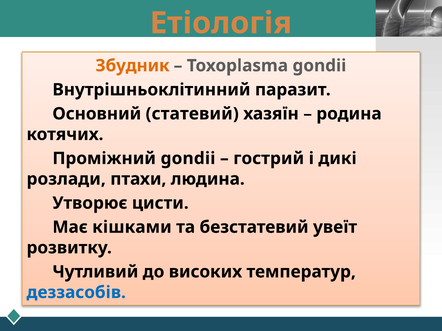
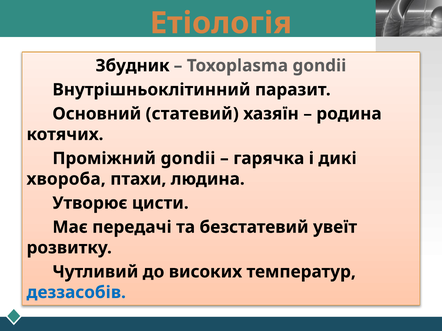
Збудник colour: orange -> black
гострий: гострий -> гарячка
розлади: розлади -> хвороба
кішками: кішками -> передачі
